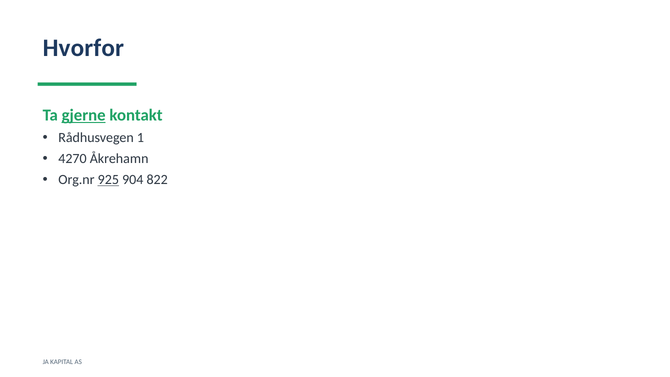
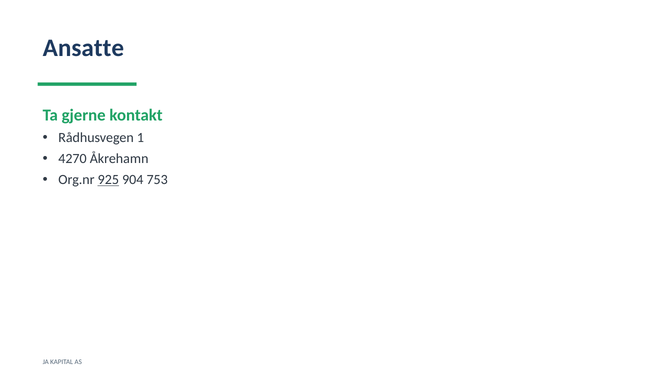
Hvorfor: Hvorfor -> Ansatte
gjerne underline: present -> none
822: 822 -> 753
